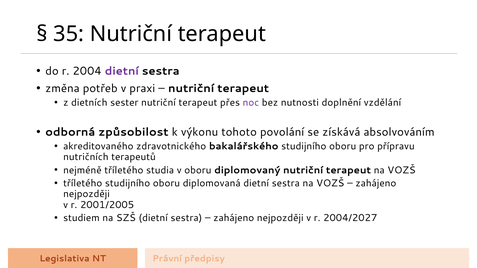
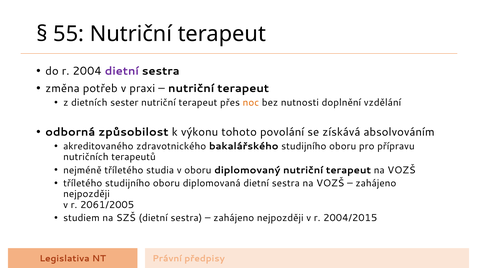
35: 35 -> 55
noc colour: purple -> orange
2001/2005: 2001/2005 -> 2061/2005
2004/2027: 2004/2027 -> 2004/2015
